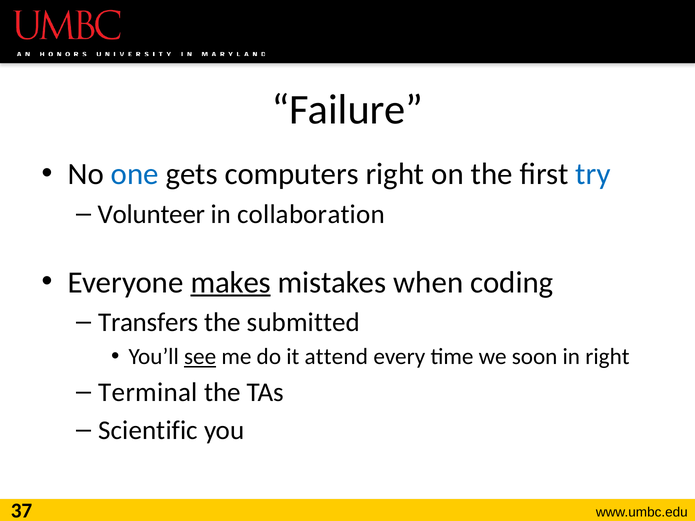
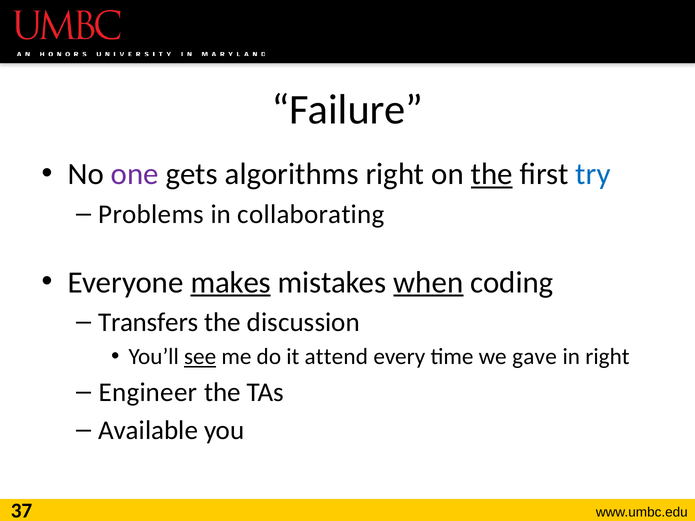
one colour: blue -> purple
computers: computers -> algorithms
the at (492, 174) underline: none -> present
Volunteer: Volunteer -> Problems
collaboration: collaboration -> collaborating
when underline: none -> present
submitted: submitted -> discussion
soon: soon -> gave
Terminal: Terminal -> Engineer
Scientific: Scientific -> Available
